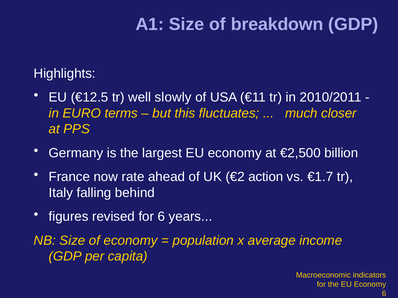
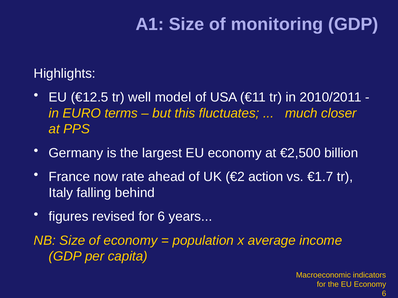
breakdown: breakdown -> monitoring
slowly: slowly -> model
